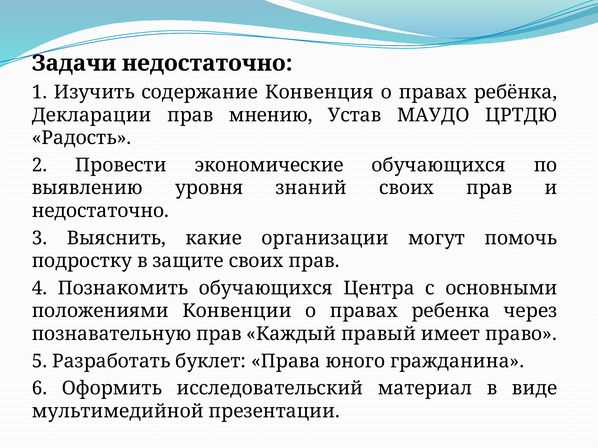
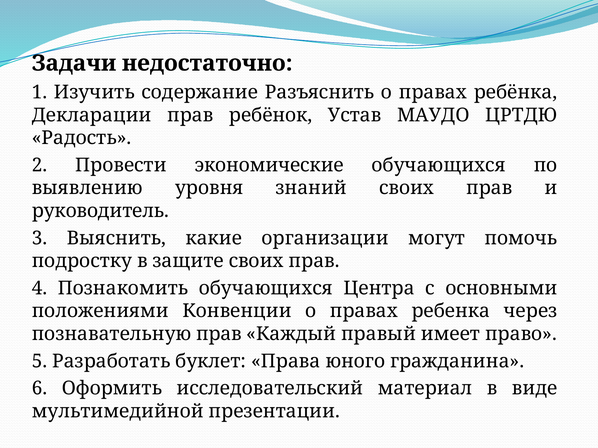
Конвенция: Конвенция -> Разъяснить
мнению: мнению -> ребёнок
недостаточно at (100, 211): недостаточно -> руководитель
